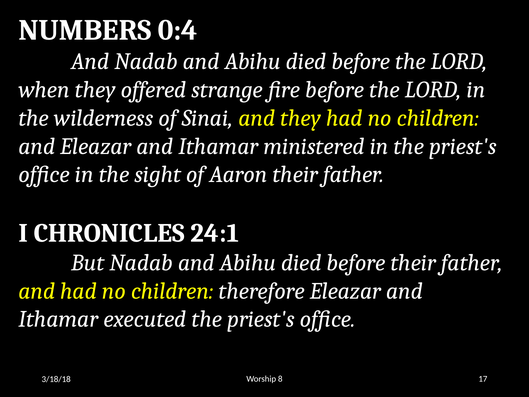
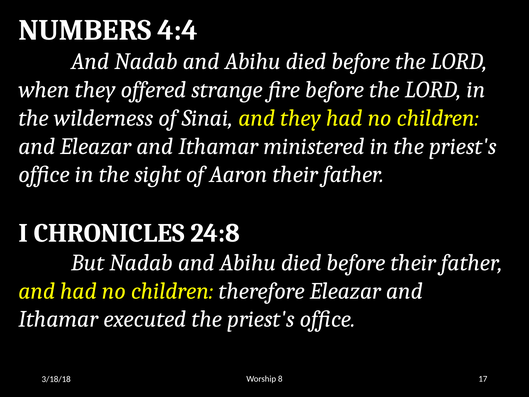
0:4: 0:4 -> 4:4
24:1: 24:1 -> 24:8
